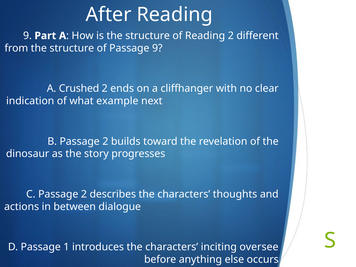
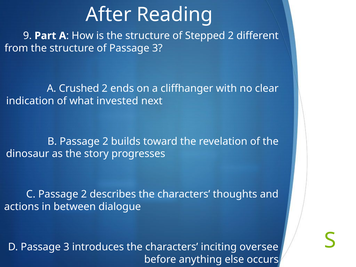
of Reading: Reading -> Stepped
of Passage 9: 9 -> 3
example: example -> invested
D Passage 1: 1 -> 3
